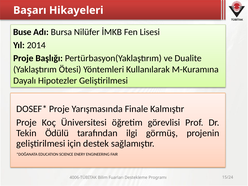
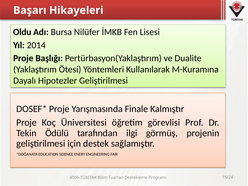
Buse: Buse -> Oldu
